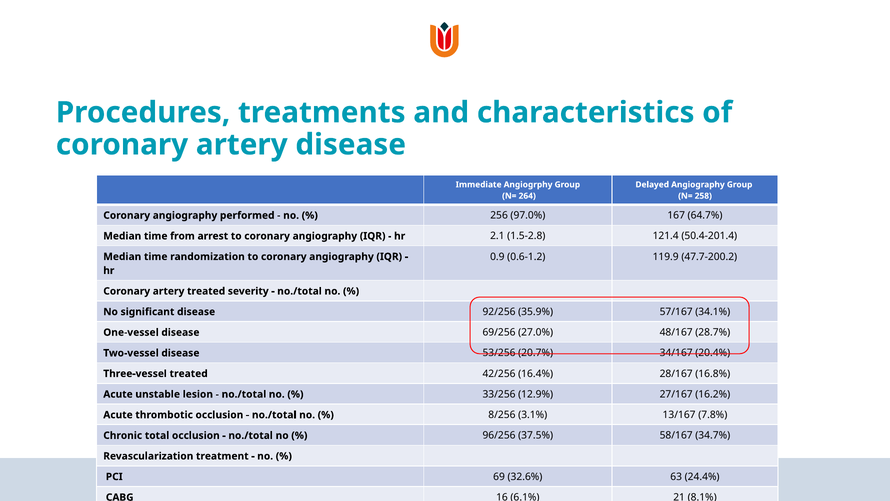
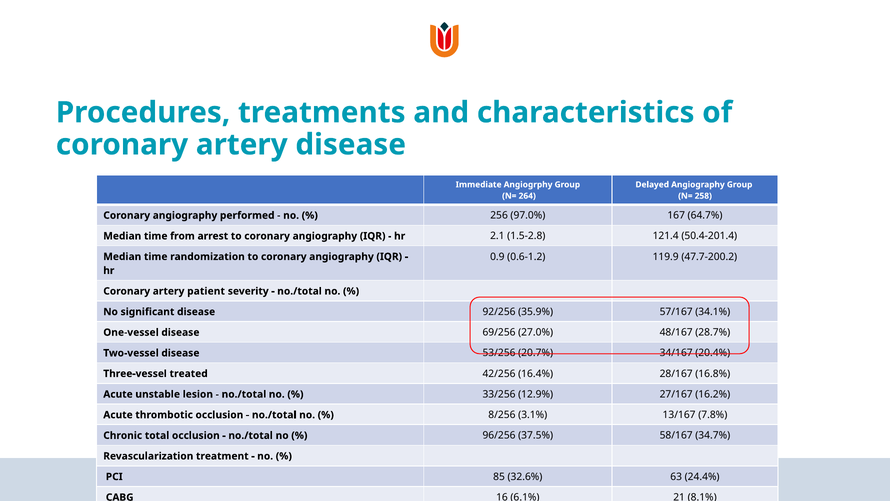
artery treated: treated -> patient
69: 69 -> 85
